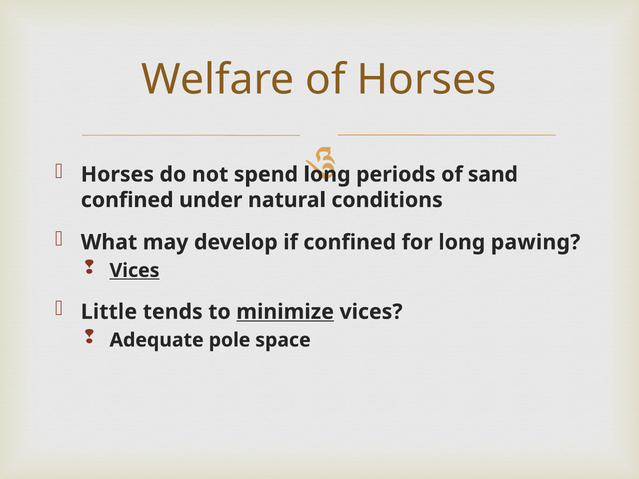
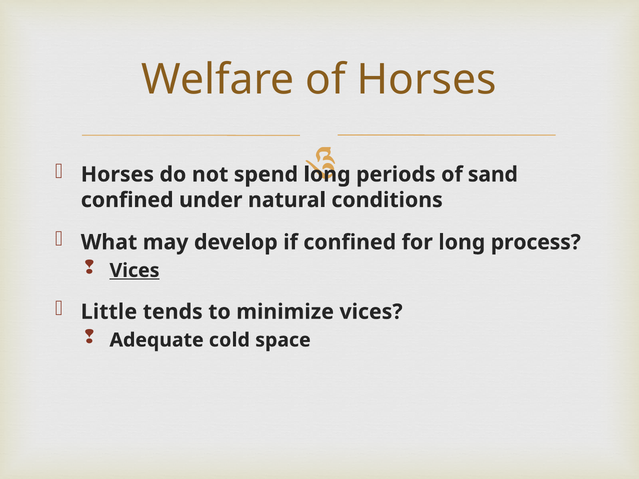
pawing: pawing -> process
minimize underline: present -> none
pole: pole -> cold
